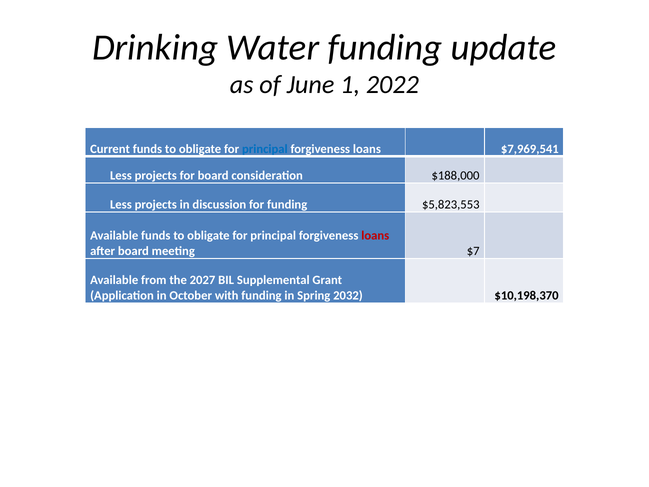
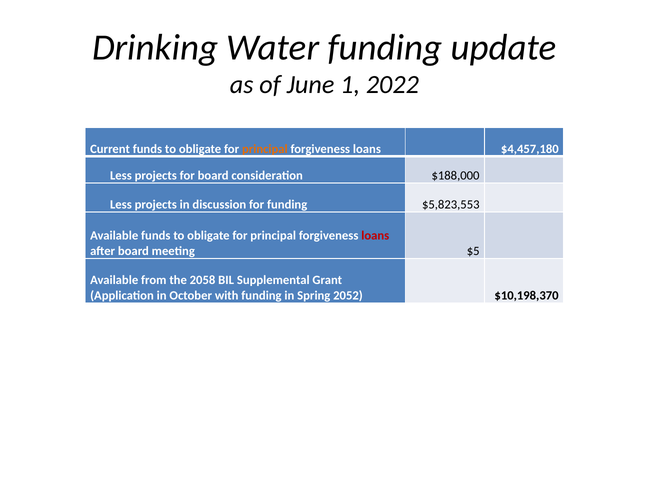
principal at (265, 149) colour: blue -> orange
$7,969,541: $7,969,541 -> $4,457,180
$7: $7 -> $5
2027: 2027 -> 2058
2032: 2032 -> 2052
